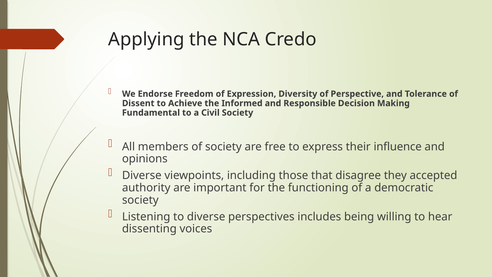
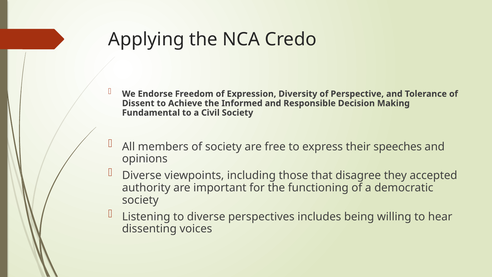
influence: influence -> speeches
